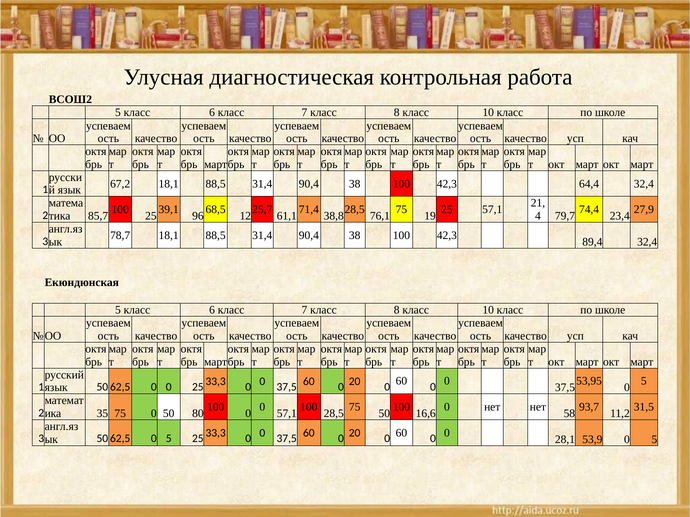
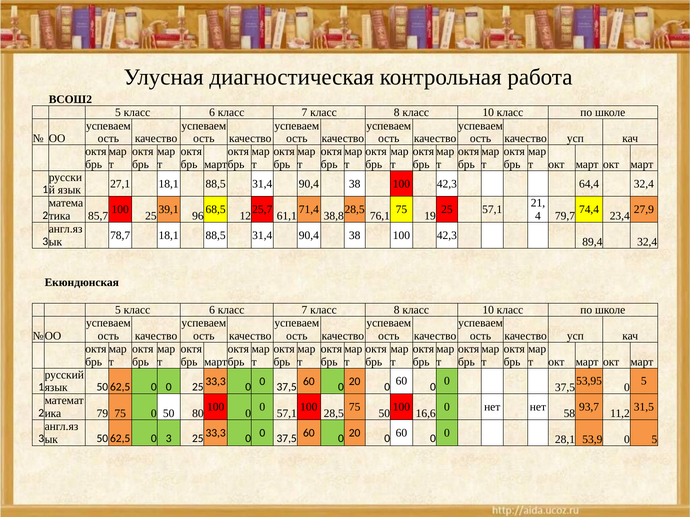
67,2: 67,2 -> 27,1
35: 35 -> 79
5 at (169, 439): 5 -> 3
